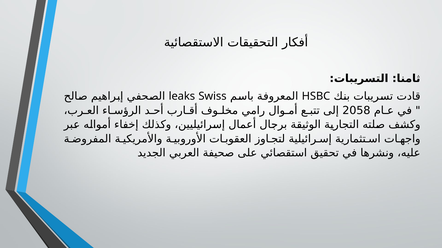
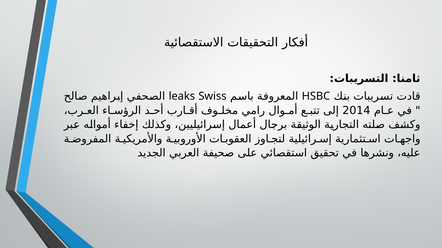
2058: 2058 -> 2014
